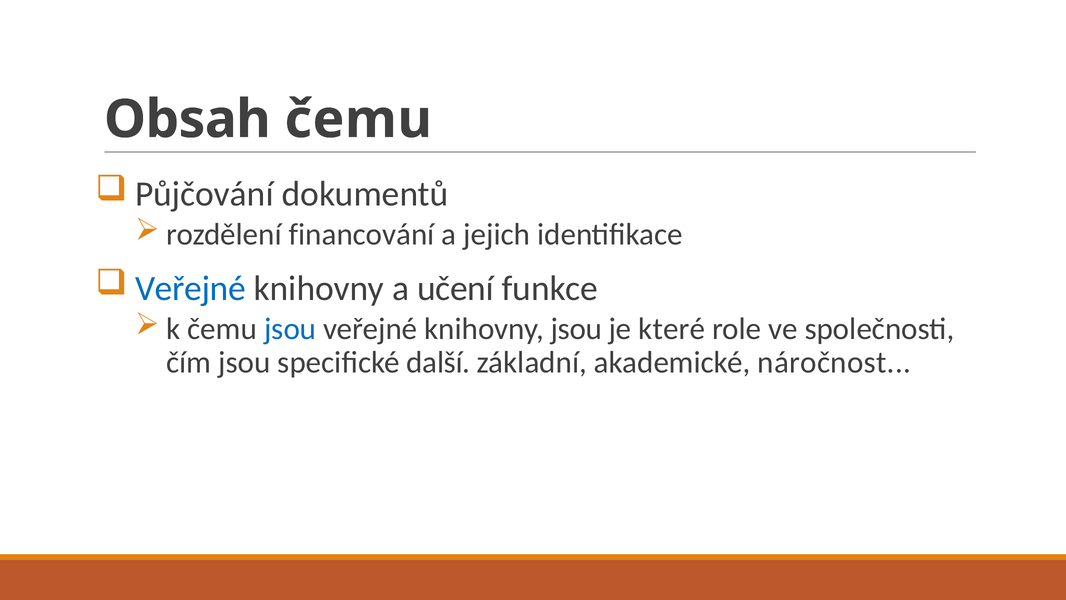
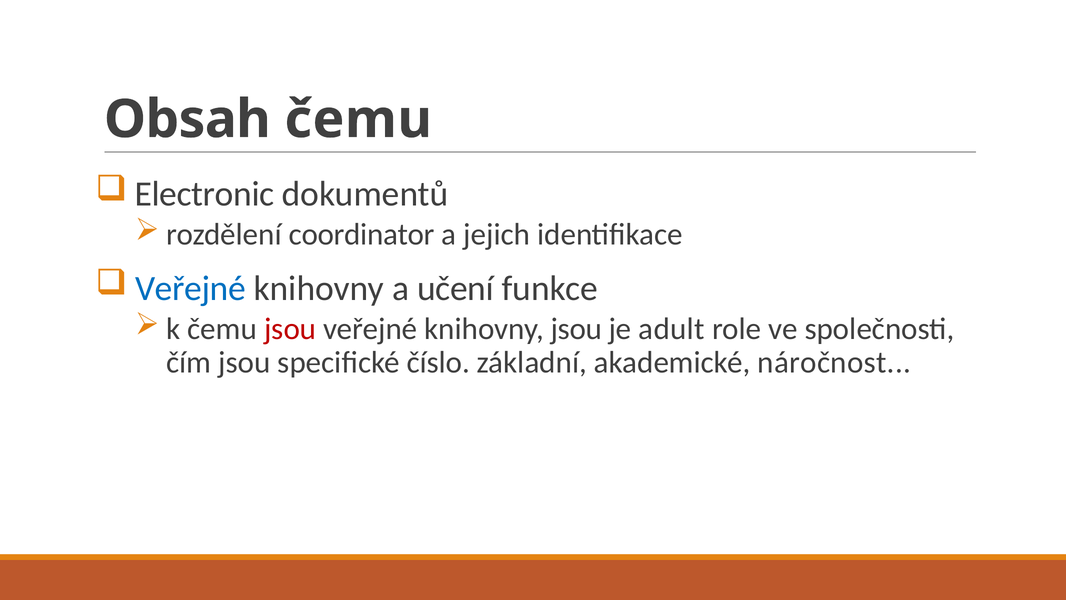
Půjčování: Půjčování -> Electronic
financování: financování -> coordinator
jsou at (290, 329) colour: blue -> red
které: které -> adult
další: další -> číslo
